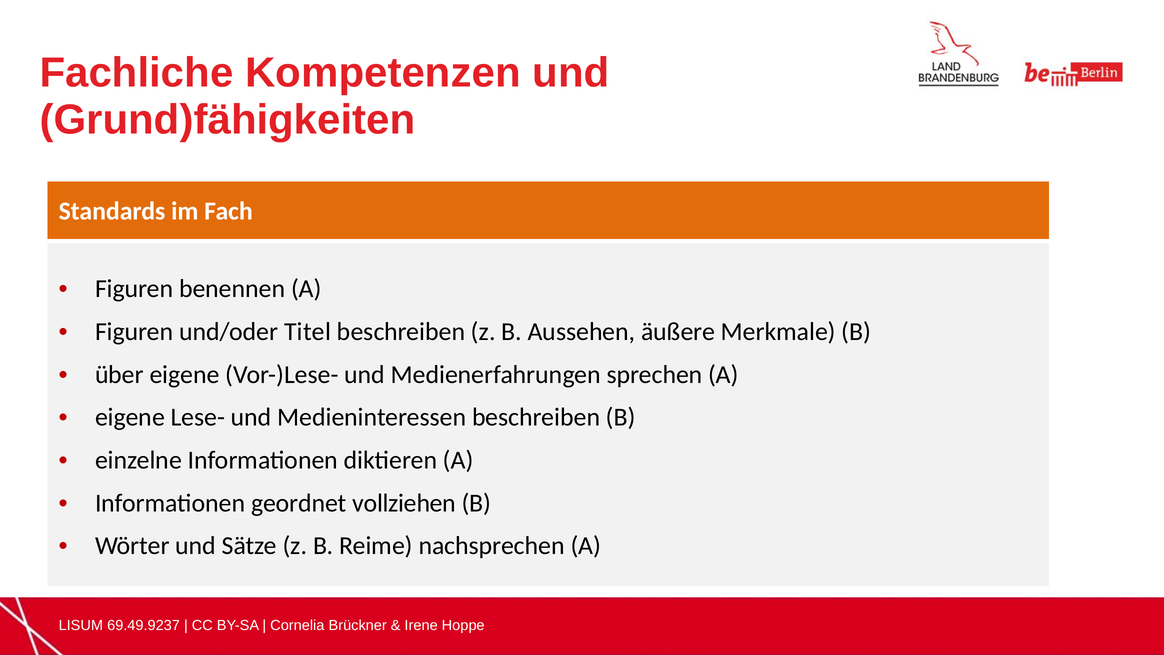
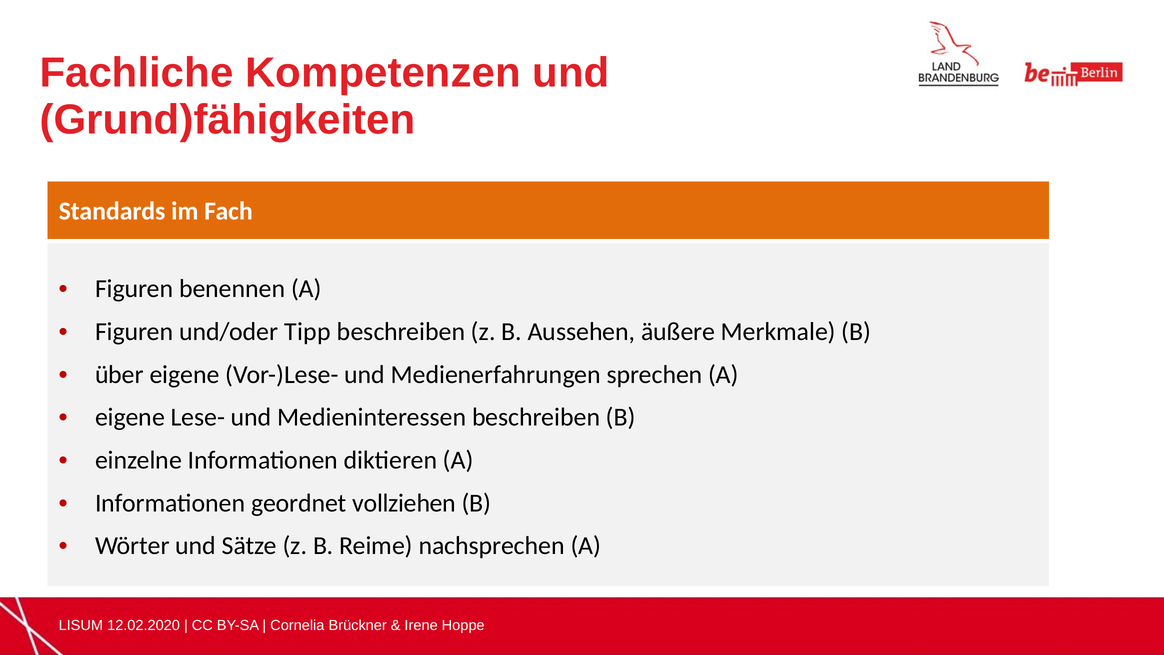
Titel: Titel -> Tipp
69.49.9237: 69.49.9237 -> 12.02.2020
